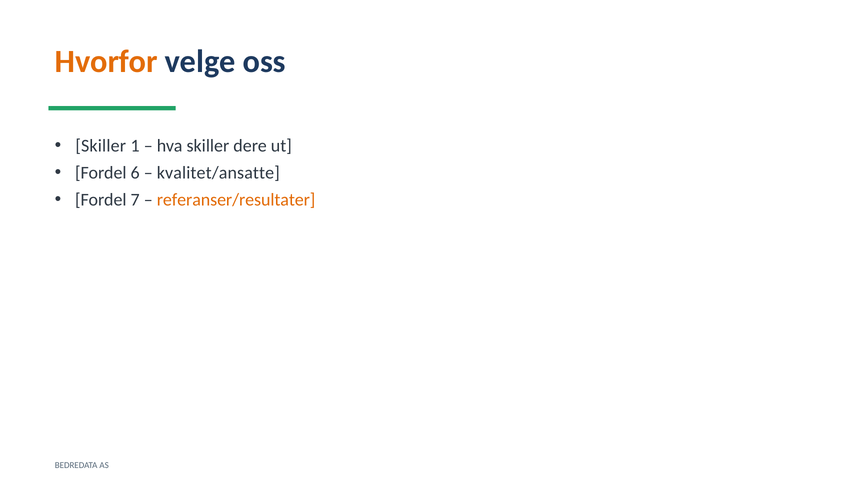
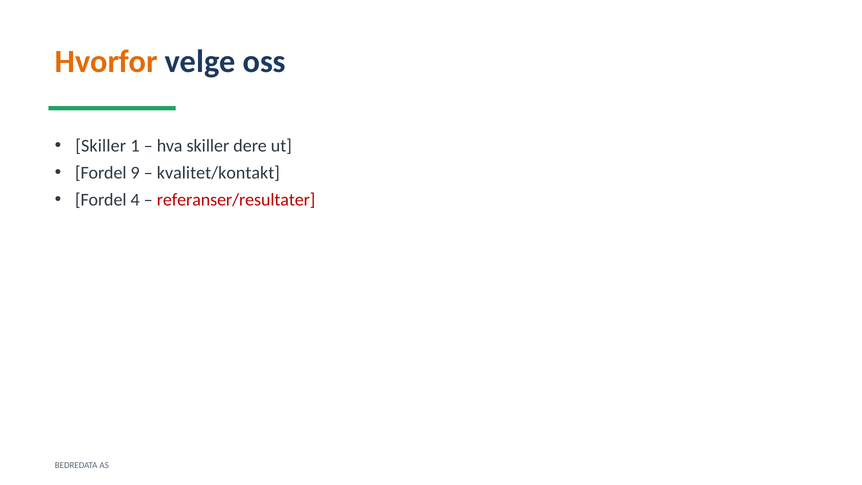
6: 6 -> 9
kvalitet/ansatte: kvalitet/ansatte -> kvalitet/kontakt
7: 7 -> 4
referanser/resultater colour: orange -> red
